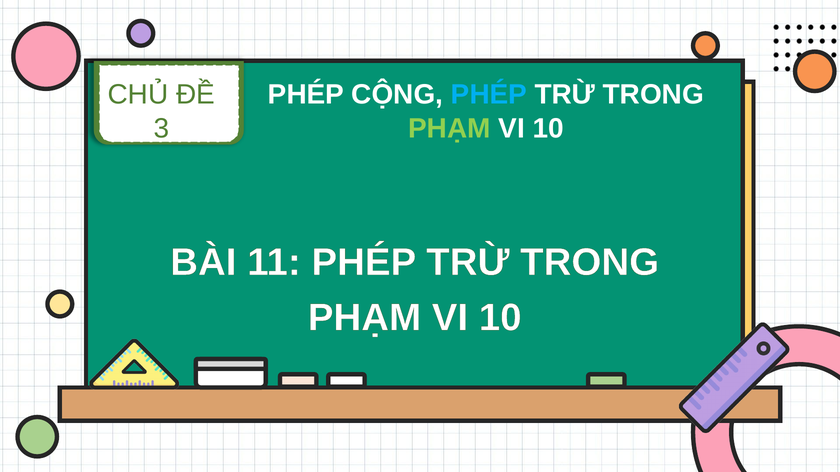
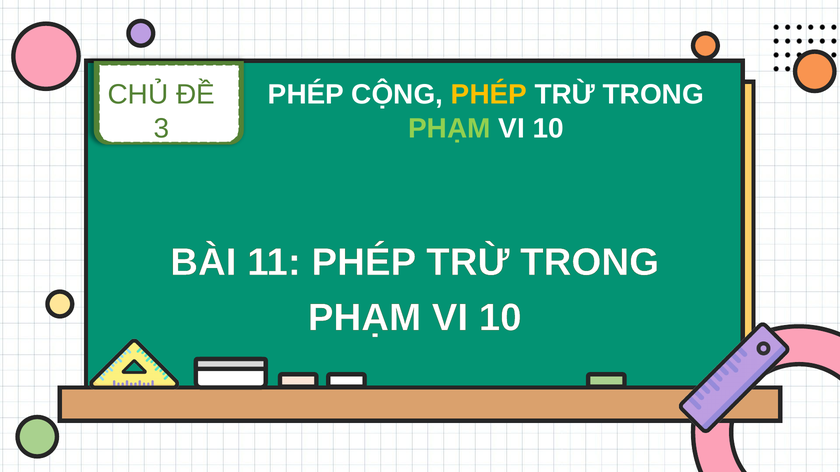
PHÉP at (489, 95) colour: light blue -> yellow
